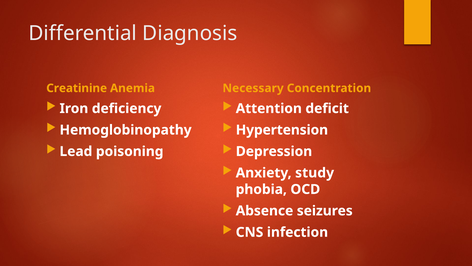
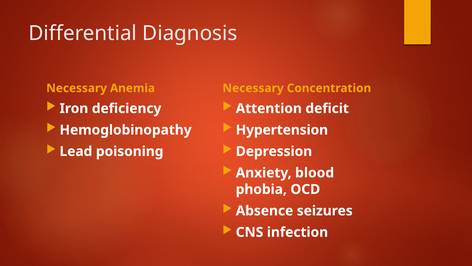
Creatinine at (77, 88): Creatinine -> Necessary
study: study -> blood
